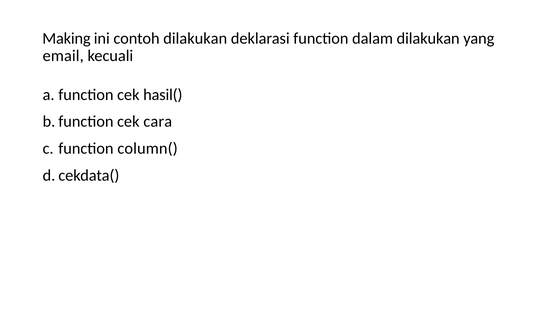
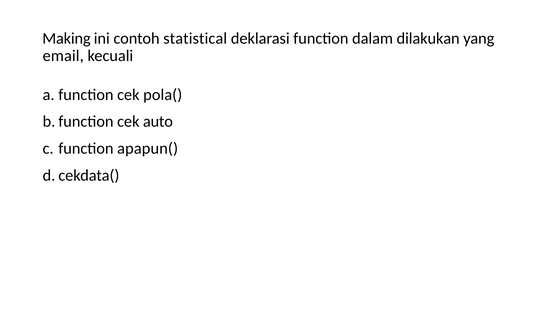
contoh dilakukan: dilakukan -> statistical
hasil(: hasil( -> pola(
cara: cara -> auto
column(: column( -> apapun(
